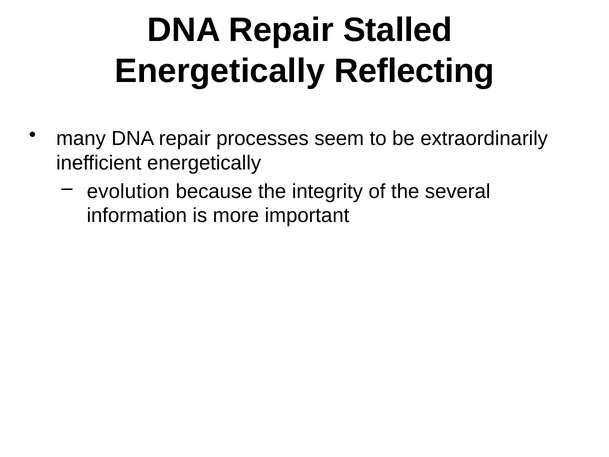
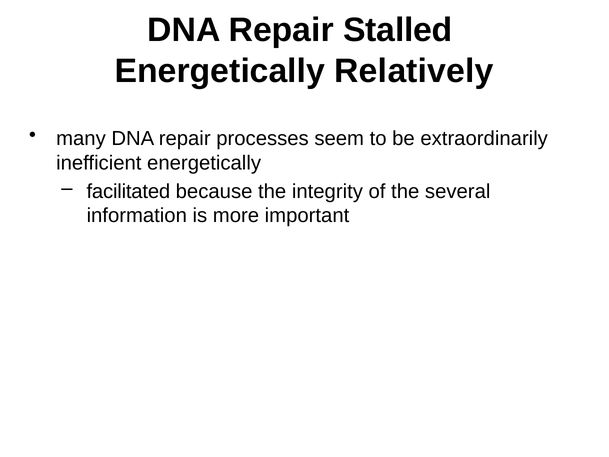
Reflecting: Reflecting -> Relatively
evolution: evolution -> facilitated
